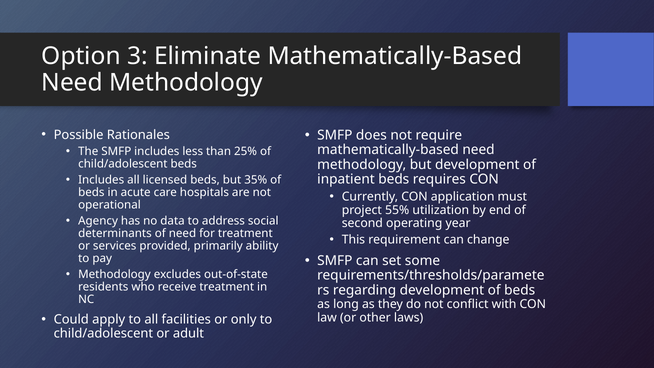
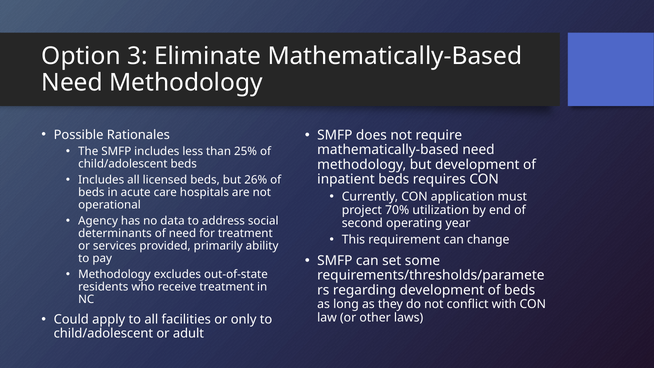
35%: 35% -> 26%
55%: 55% -> 70%
